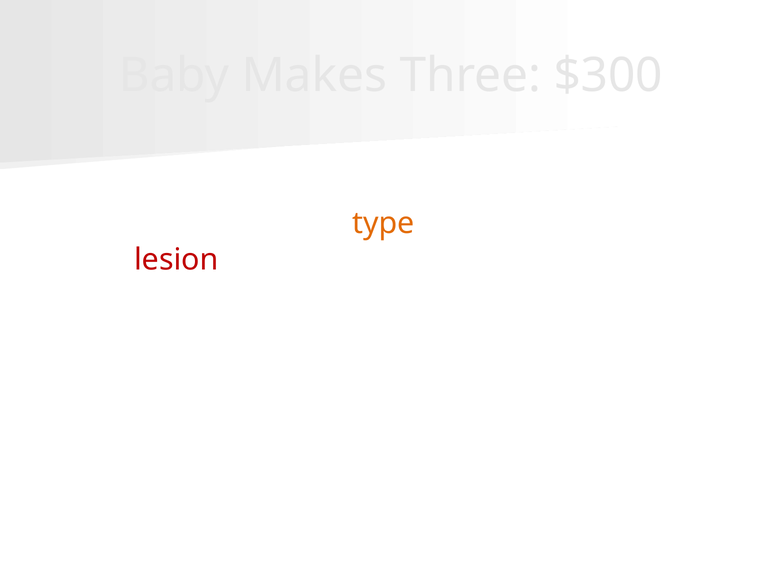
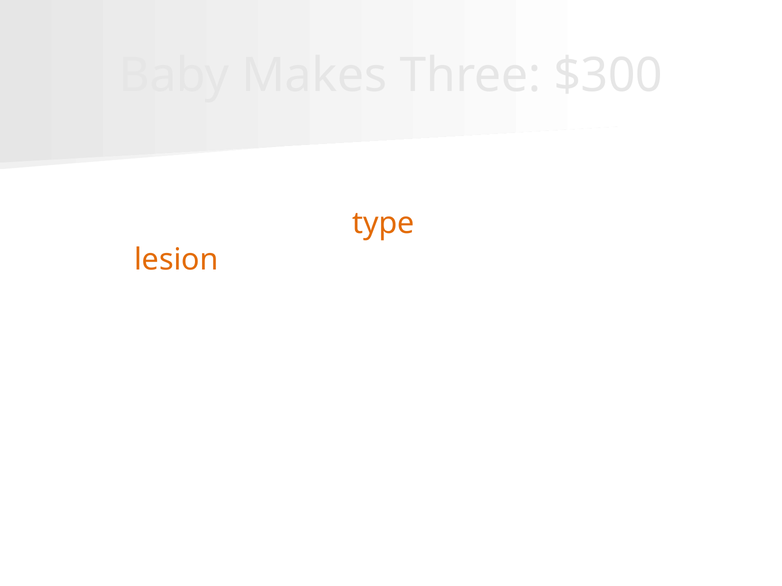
lesion at (176, 260) colour: red -> orange
